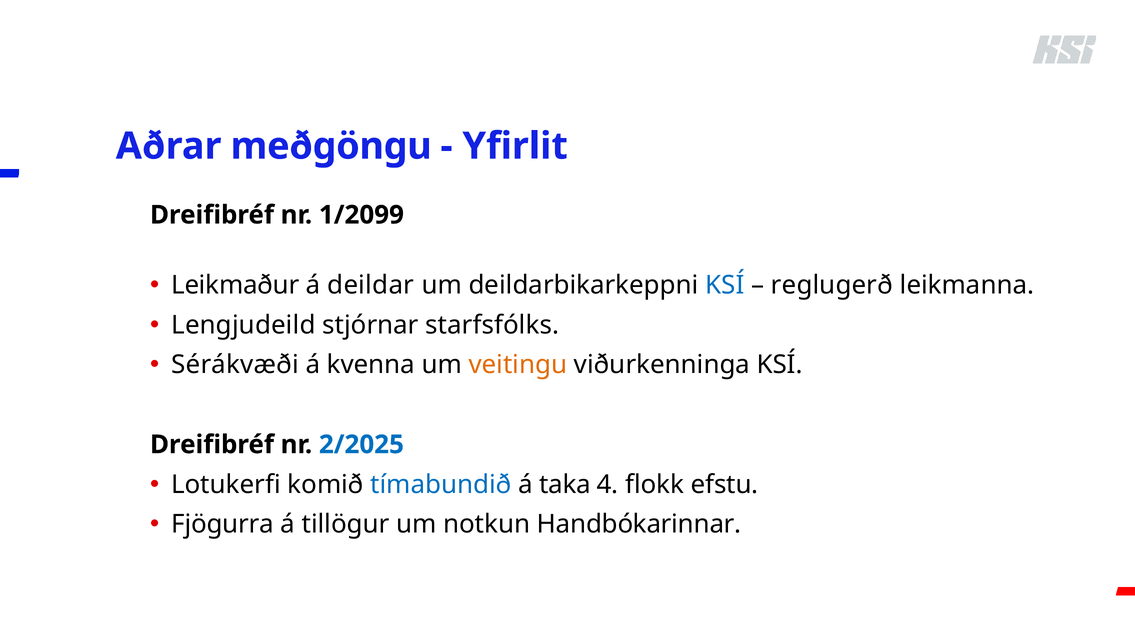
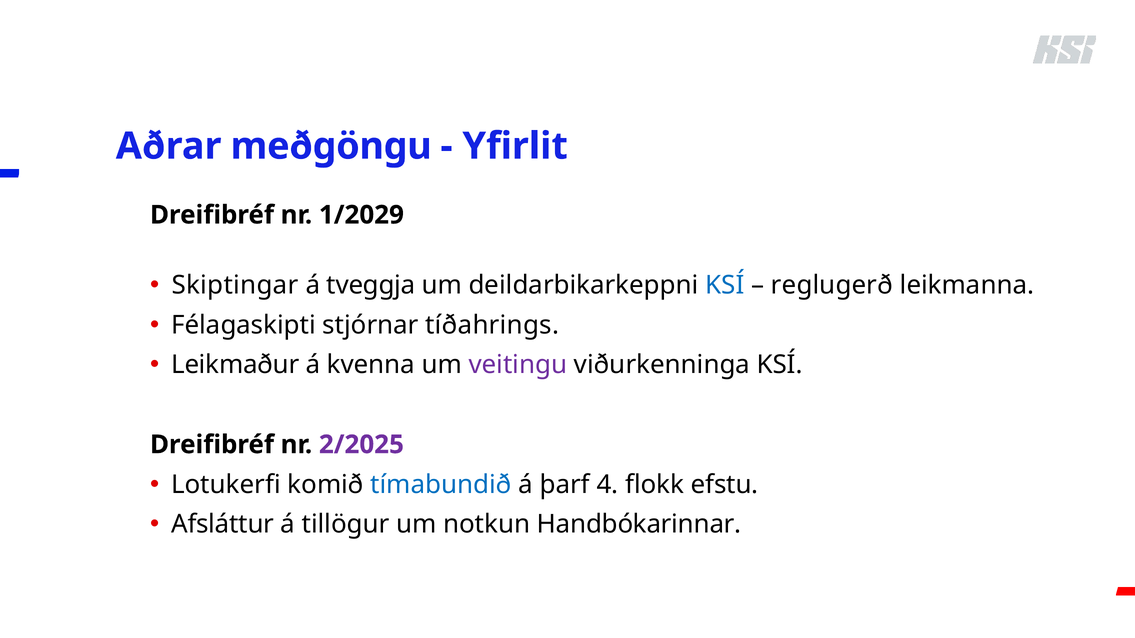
1/2099: 1/2099 -> 1/2029
Leikmaður: Leikmaður -> Skiptingar
deildar: deildar -> tveggja
Lengjudeild: Lengjudeild -> Félagaskipti
starfsfólks: starfsfólks -> tíðahrings
Sérákvæði: Sérákvæði -> Leikmaður
veitingu colour: orange -> purple
2/2025 colour: blue -> purple
taka: taka -> þarf
Fjögurra: Fjögurra -> Afsláttur
